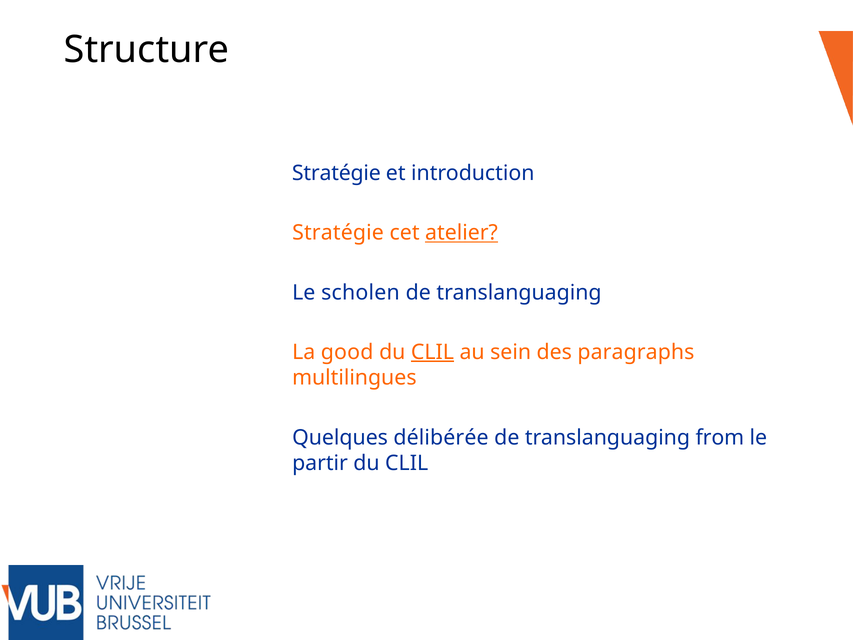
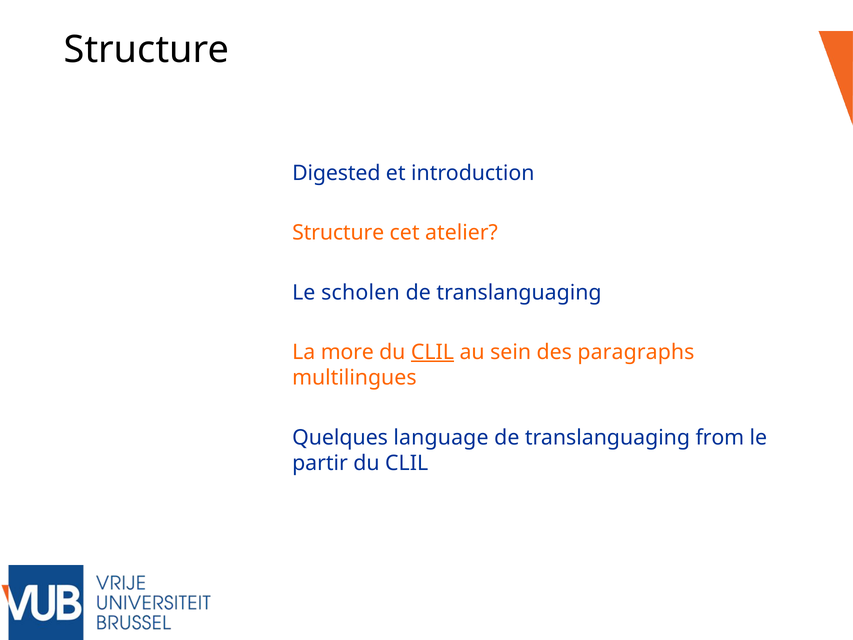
Stratégie at (336, 173): Stratégie -> Digested
Stratégie at (338, 233): Stratégie -> Structure
atelier underline: present -> none
good: good -> more
délibérée: délibérée -> language
